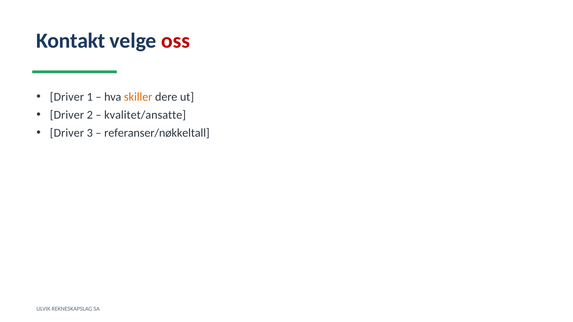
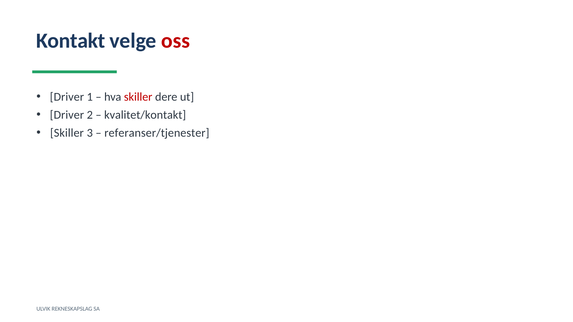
skiller at (138, 97) colour: orange -> red
kvalitet/ansatte: kvalitet/ansatte -> kvalitet/kontakt
Driver at (67, 133): Driver -> Skiller
referanser/nøkkeltall: referanser/nøkkeltall -> referanser/tjenester
